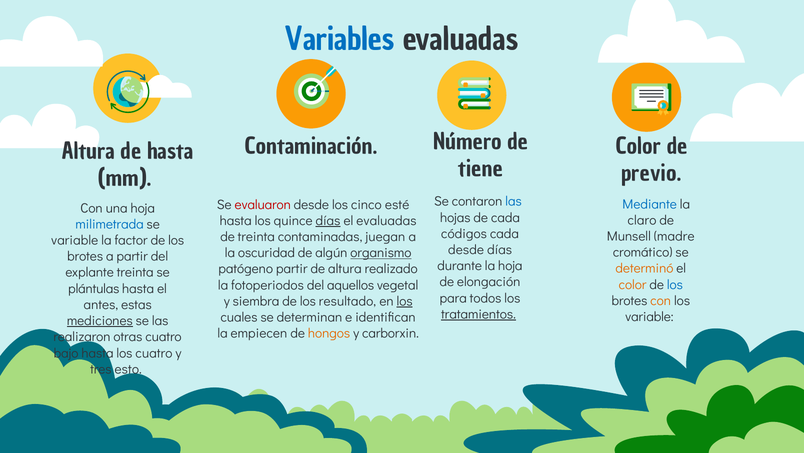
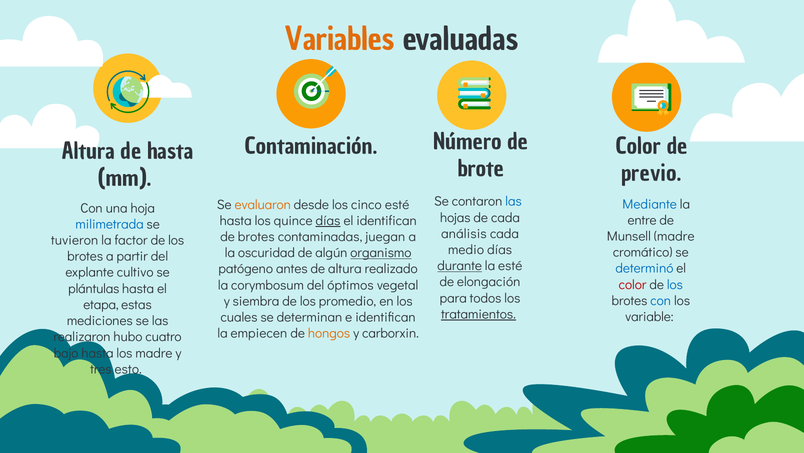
Variables colour: blue -> orange
tiene: tiene -> brote
evaluaron colour: red -> orange
claro: claro -> entre
el evaluadas: evaluadas -> identifican
códigos: códigos -> análisis
de treinta: treinta -> brotes
variable at (75, 240): variable -> tuvieron
desde at (466, 249): desde -> medio
durante underline: none -> present
la hoja: hoja -> esté
determinó colour: orange -> blue
patógeno partir: partir -> antes
explante treinta: treinta -> cultivo
color at (633, 284) colour: orange -> red
fotoperiodos: fotoperiodos -> corymbosum
aquellos: aquellos -> óptimos
con at (661, 300) colour: orange -> blue
resultado: resultado -> promedio
los at (405, 301) underline: present -> none
antes: antes -> etapa
mediciones underline: present -> none
otras: otras -> hubo
los cuatro: cuatro -> madre
